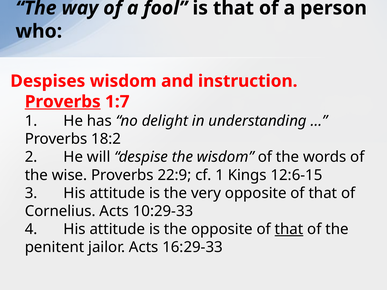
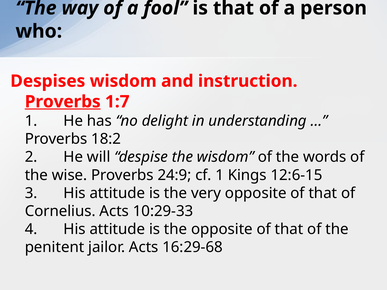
22:9: 22:9 -> 24:9
that at (289, 229) underline: present -> none
16:29-33: 16:29-33 -> 16:29-68
